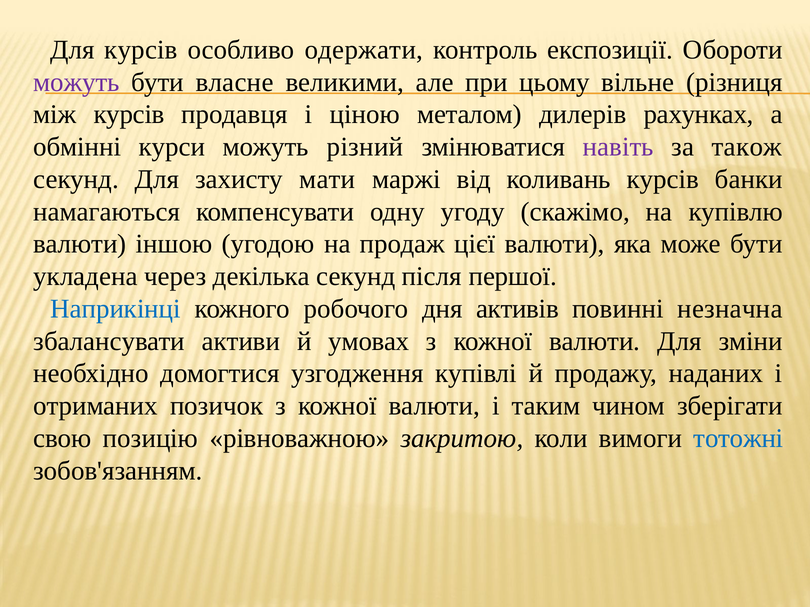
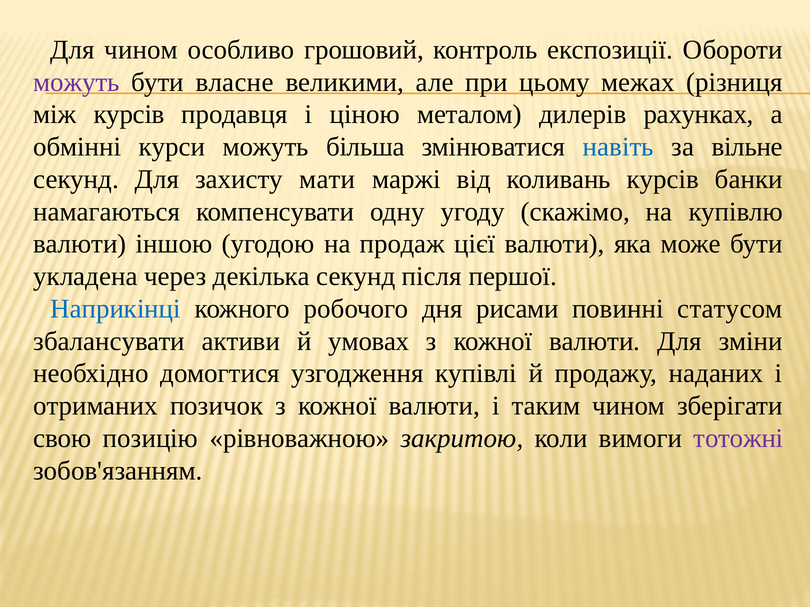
Для курсів: курсів -> чином
одержати: одержати -> грошовий
вільне: вільне -> межах
різний: різний -> більша
навіть colour: purple -> blue
також: також -> вільне
активів: активів -> рисами
незначна: незначна -> статусом
тотожні colour: blue -> purple
